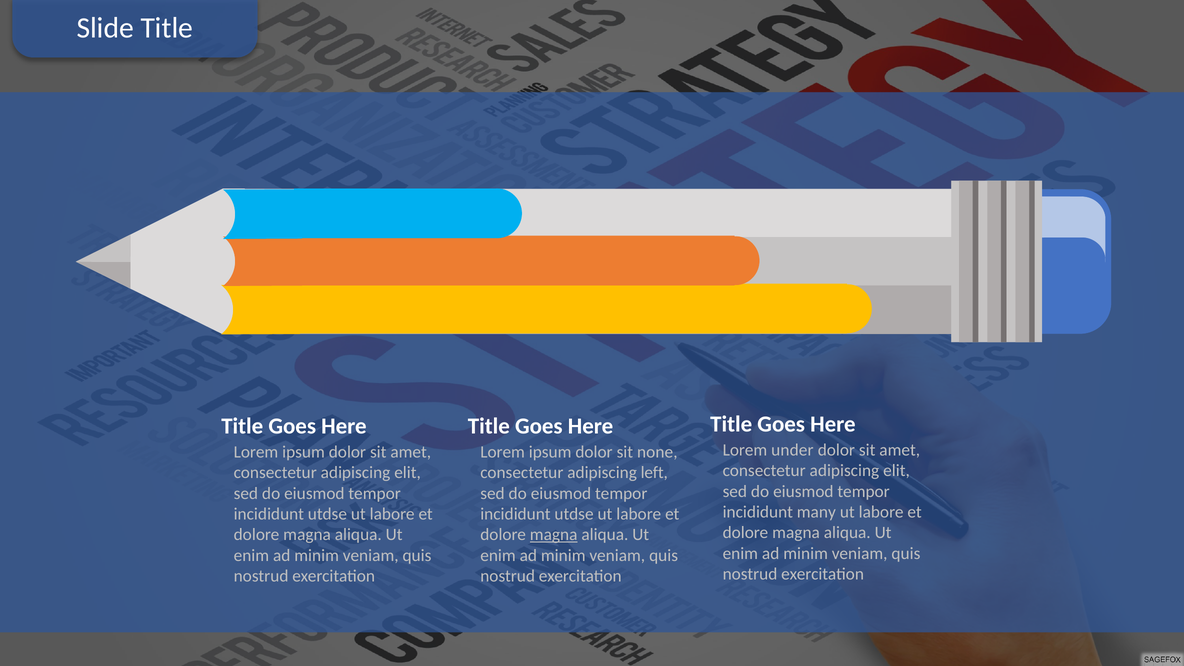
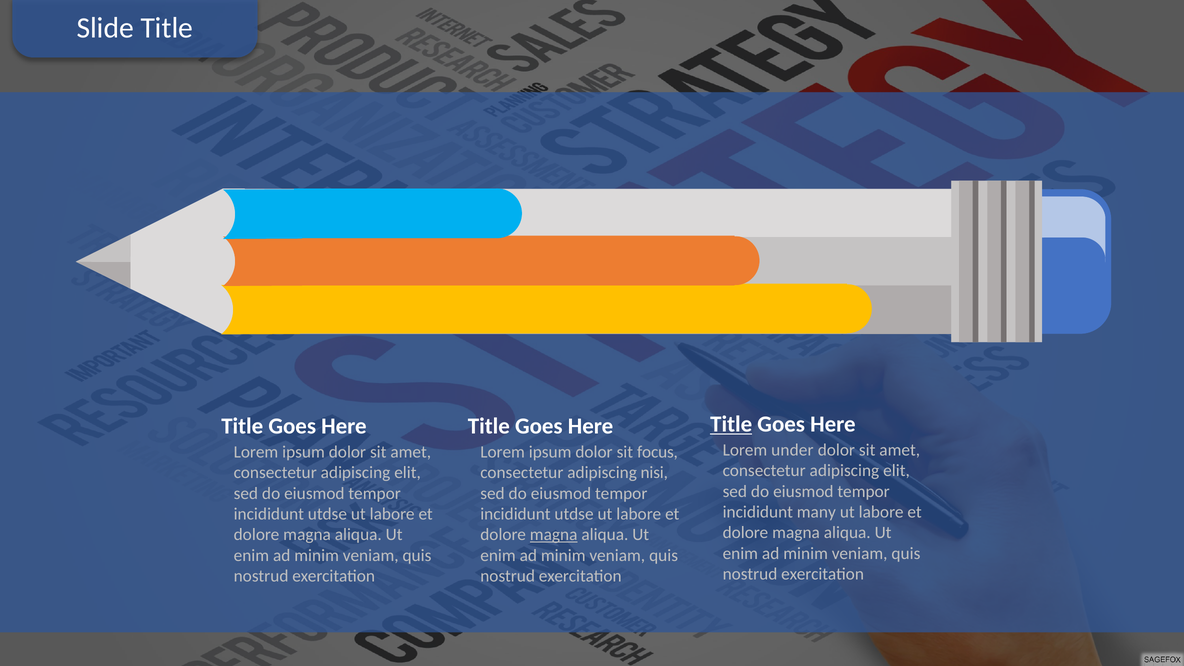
Title at (731, 424) underline: none -> present
none: none -> focus
left: left -> nisi
